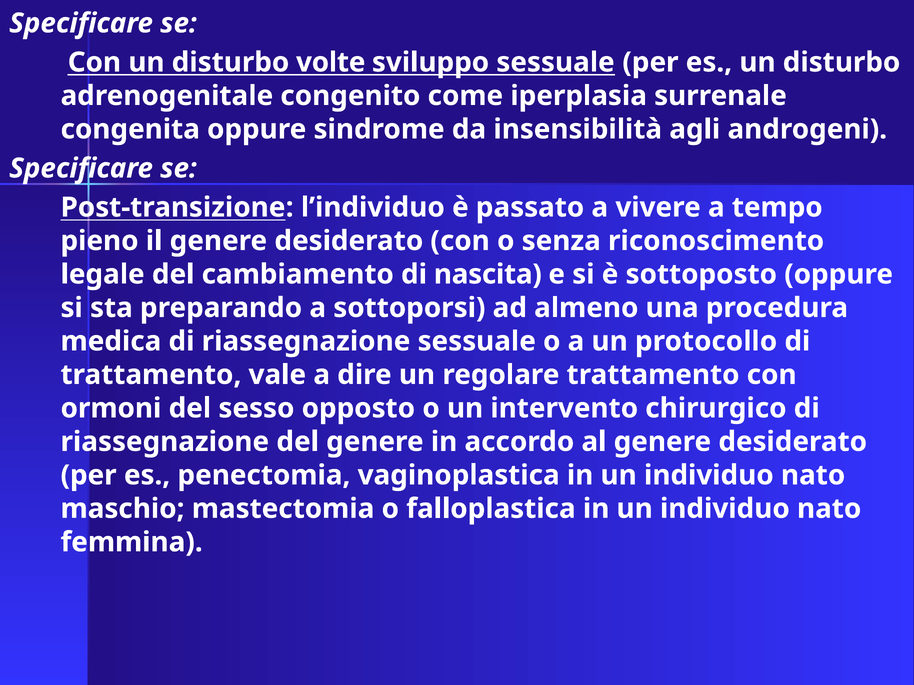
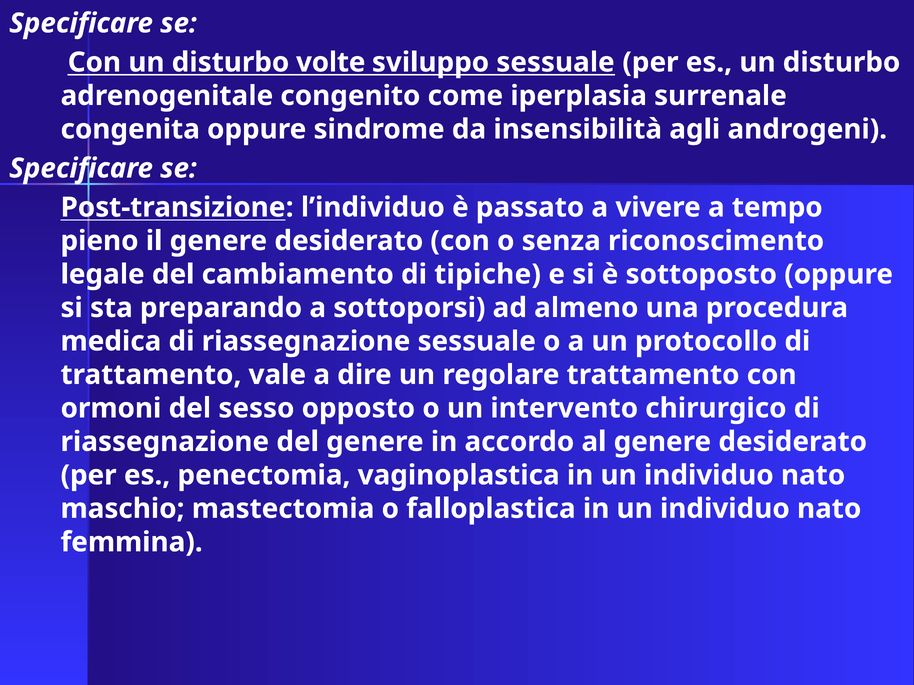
nascita: nascita -> tipiche
